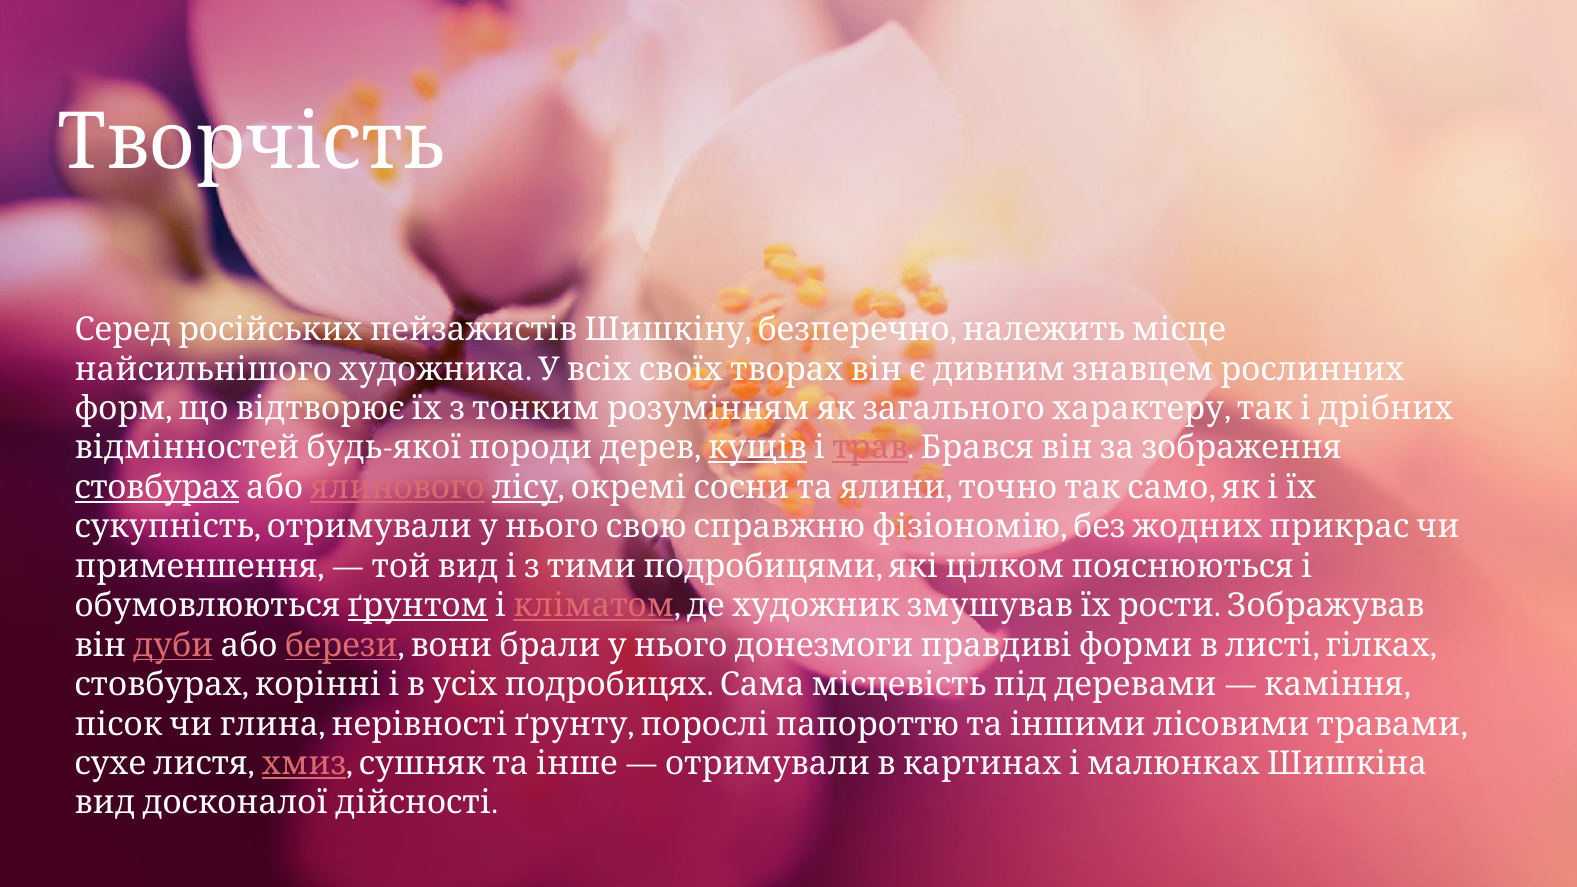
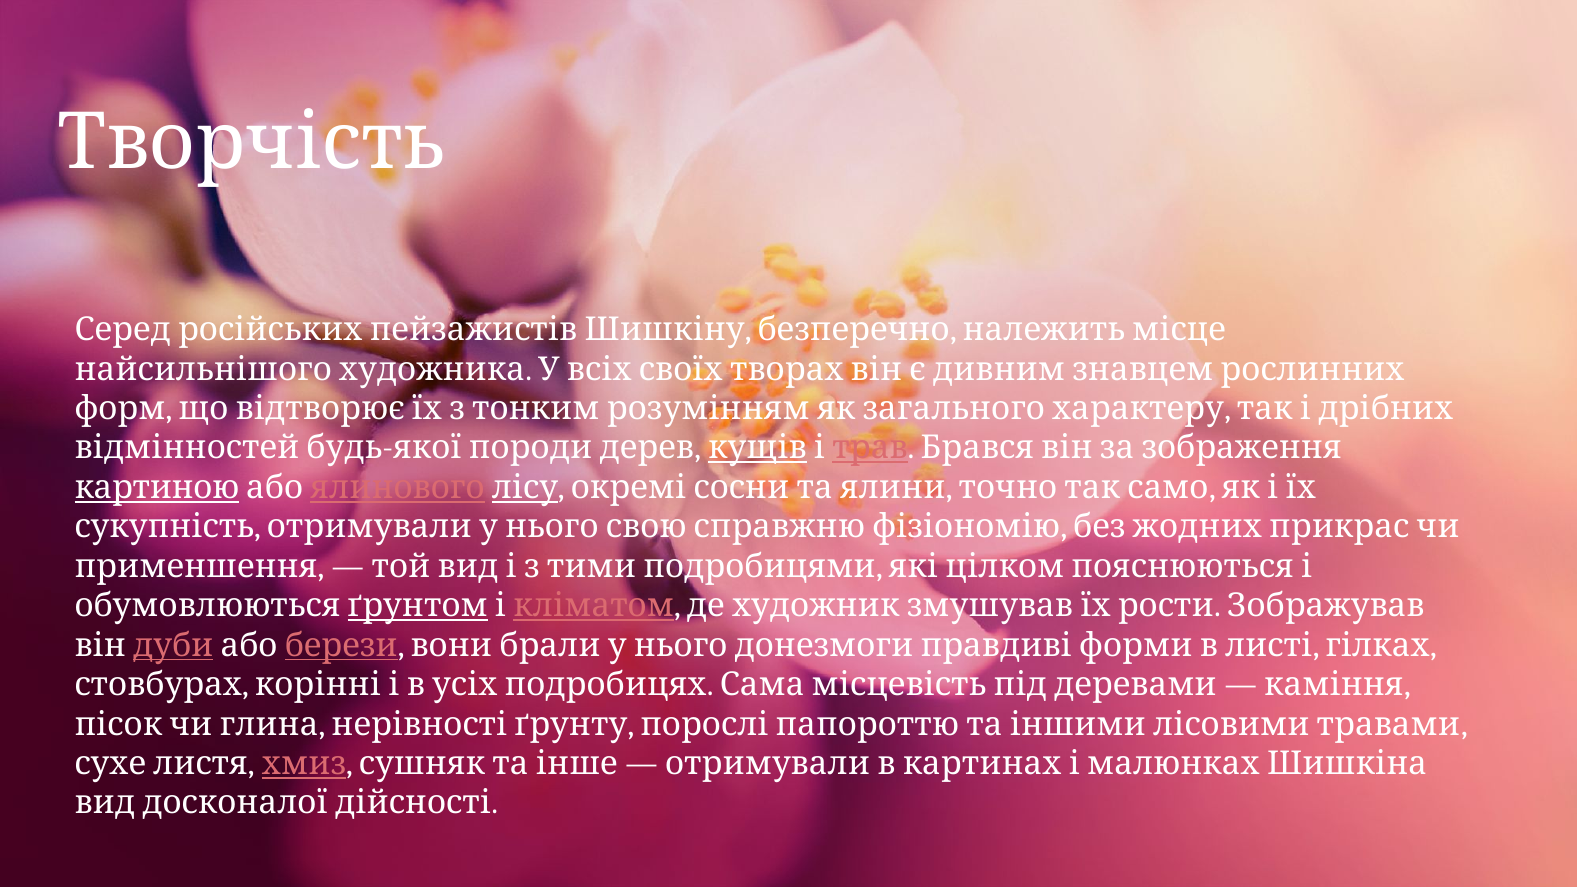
стовбурах at (157, 488): стовбурах -> картиною
